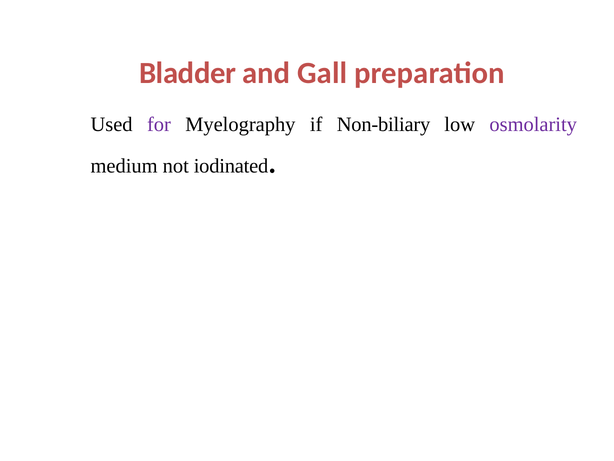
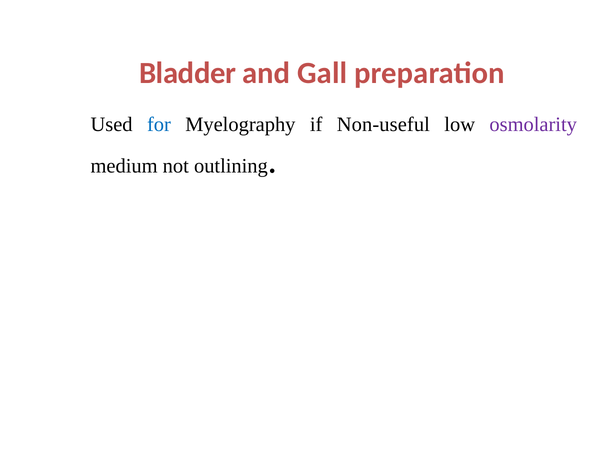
for colour: purple -> blue
Non-biliary: Non-biliary -> Non-useful
iodinated: iodinated -> outlining
